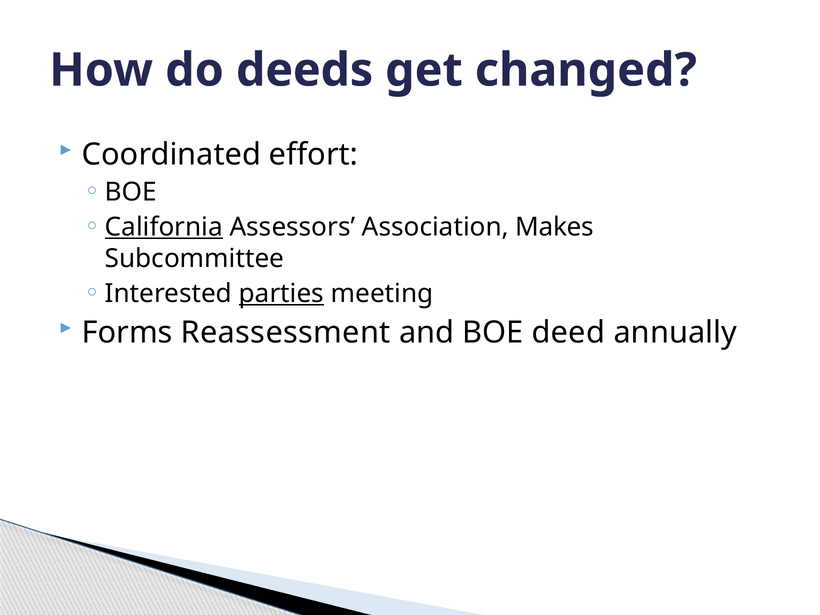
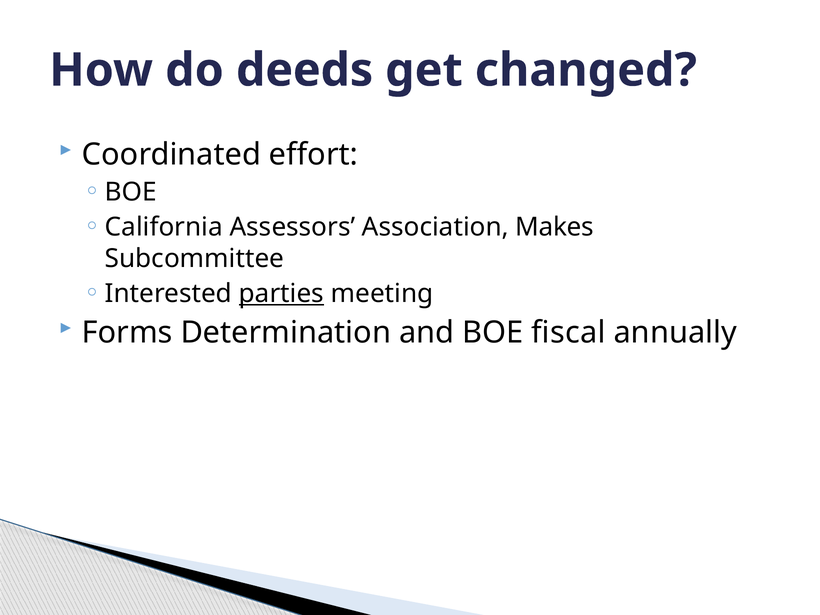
California underline: present -> none
Reassessment: Reassessment -> Determination
deed: deed -> fiscal
